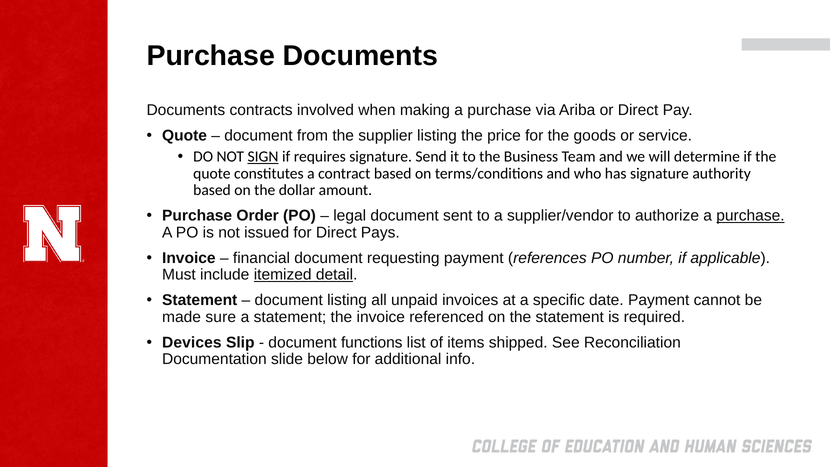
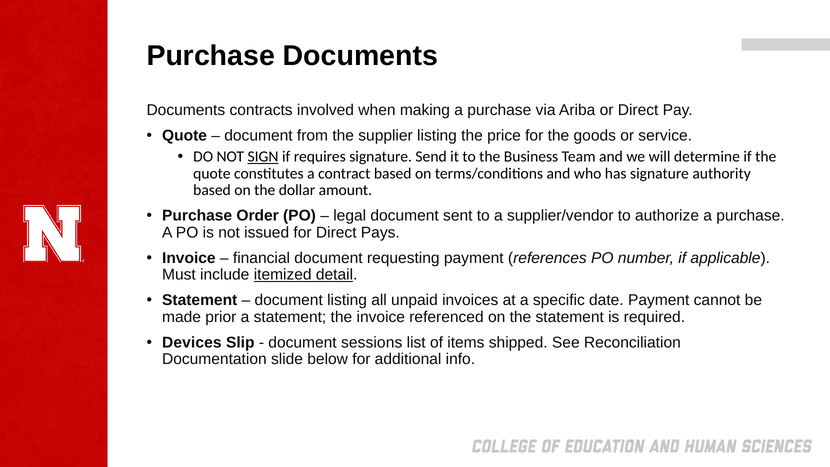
purchase at (750, 216) underline: present -> none
sure: sure -> prior
functions: functions -> sessions
